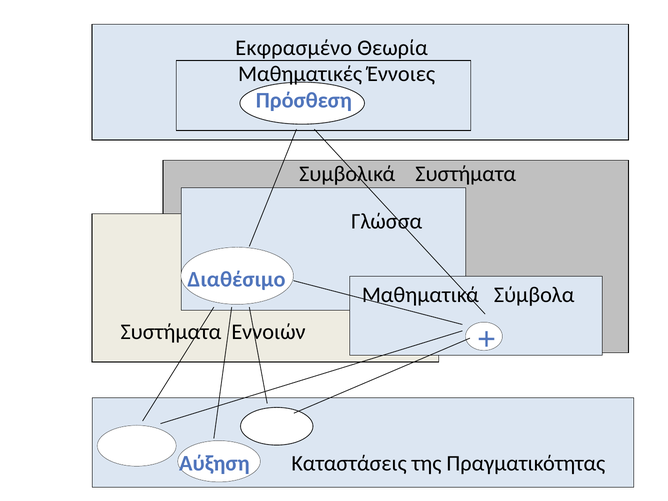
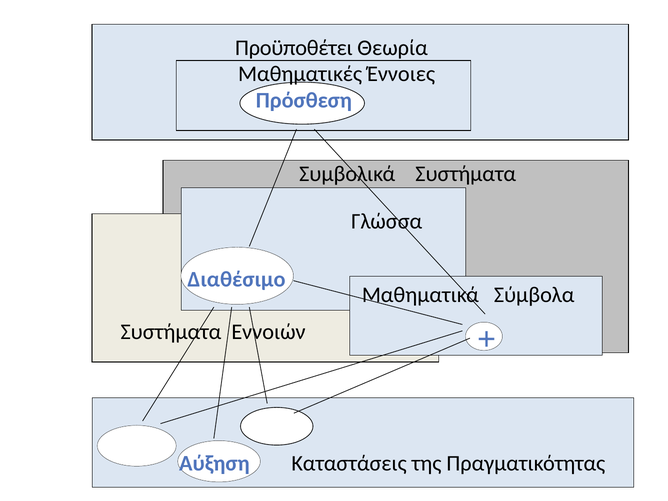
Εκφρασμένο: Εκφρασμένο -> Προϋποθέτει
